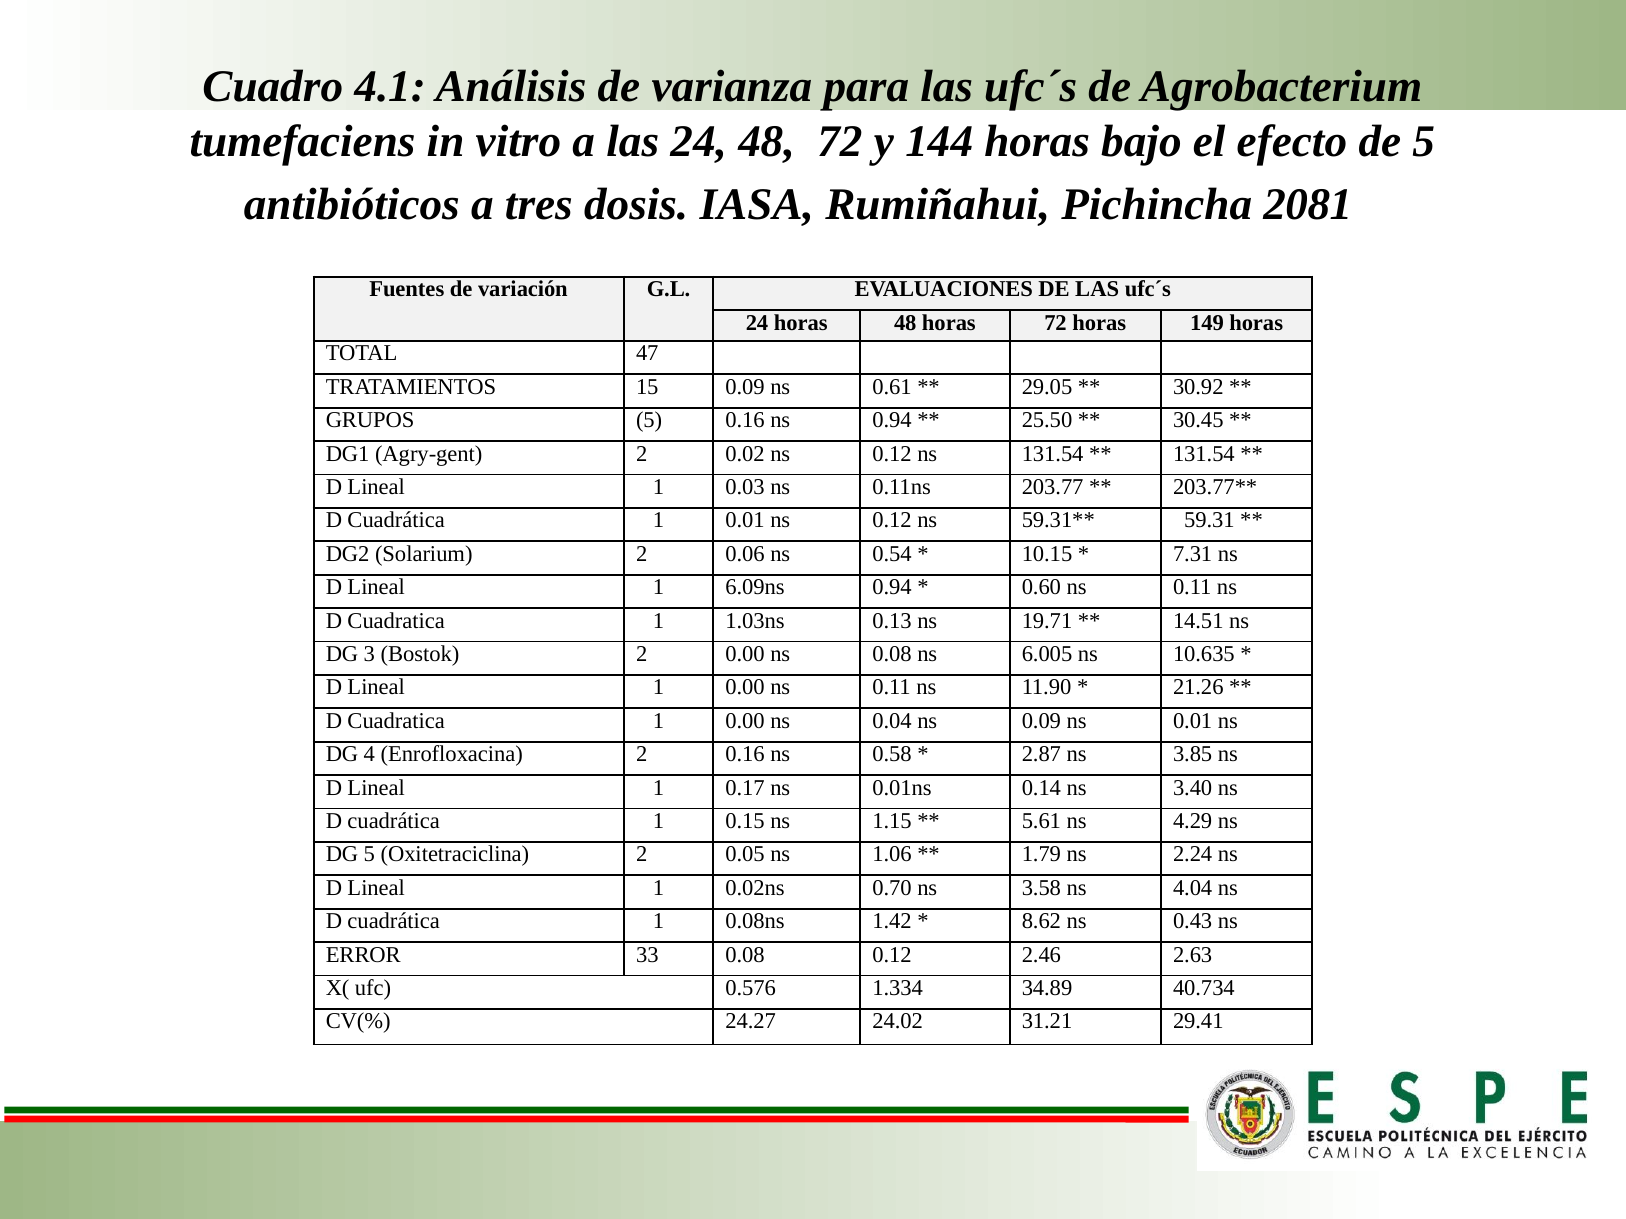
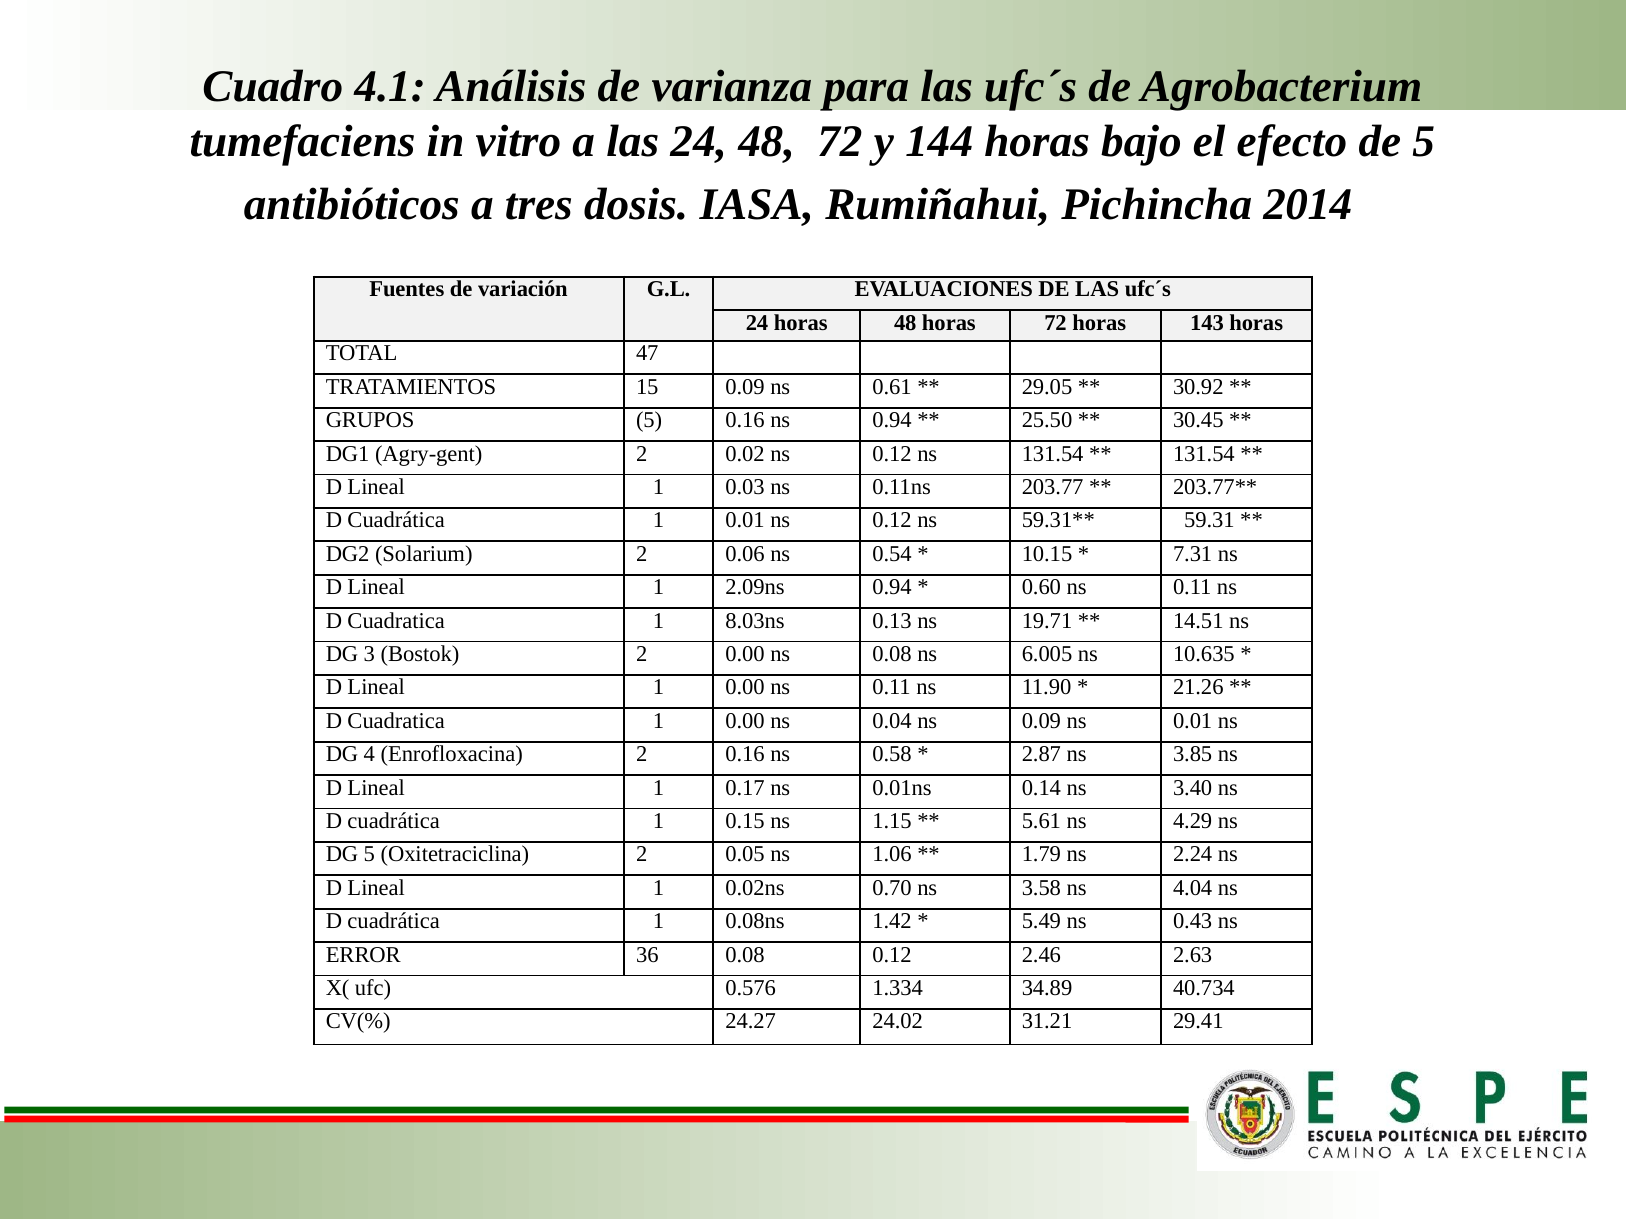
2081: 2081 -> 2014
149: 149 -> 143
6.09ns: 6.09ns -> 2.09ns
1.03ns: 1.03ns -> 8.03ns
8.62: 8.62 -> 5.49
33: 33 -> 36
